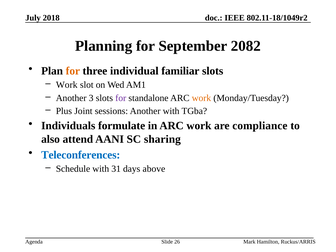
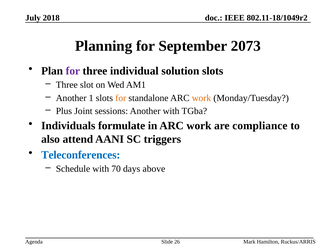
2082: 2082 -> 2073
for at (73, 71) colour: orange -> purple
familiar: familiar -> solution
Work at (67, 85): Work -> Three
3: 3 -> 1
for at (121, 98) colour: purple -> orange
sharing: sharing -> triggers
31: 31 -> 70
